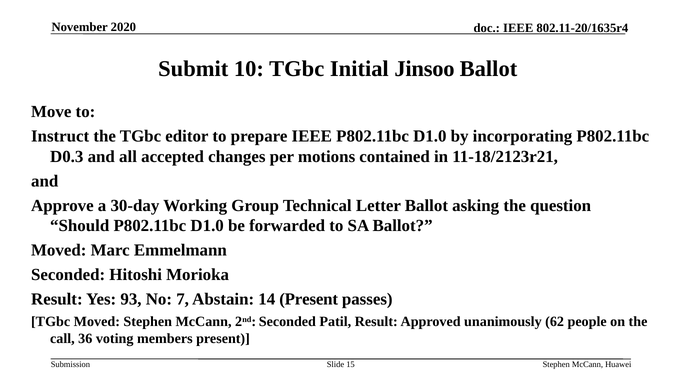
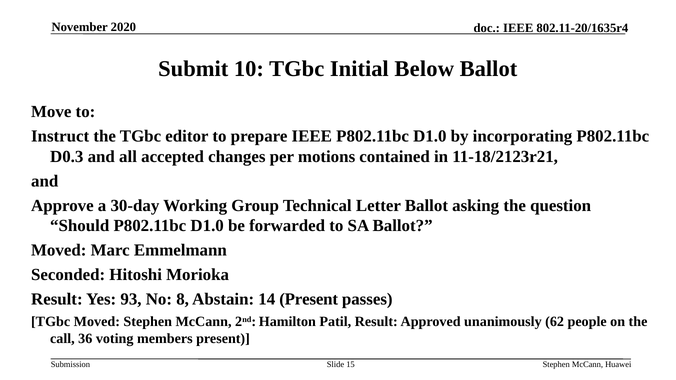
Jinsoo: Jinsoo -> Below
7: 7 -> 8
2nd Seconded: Seconded -> Hamilton
